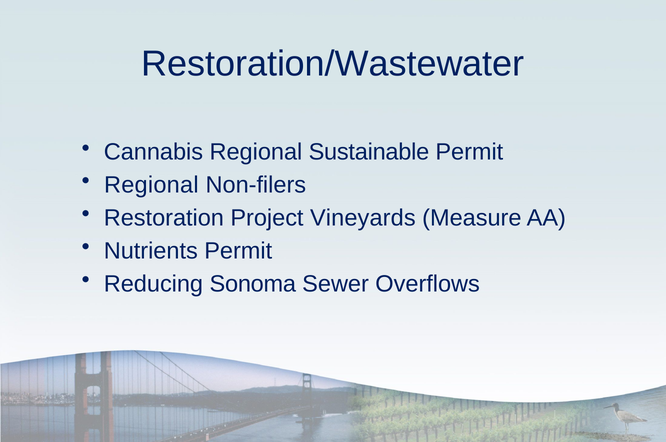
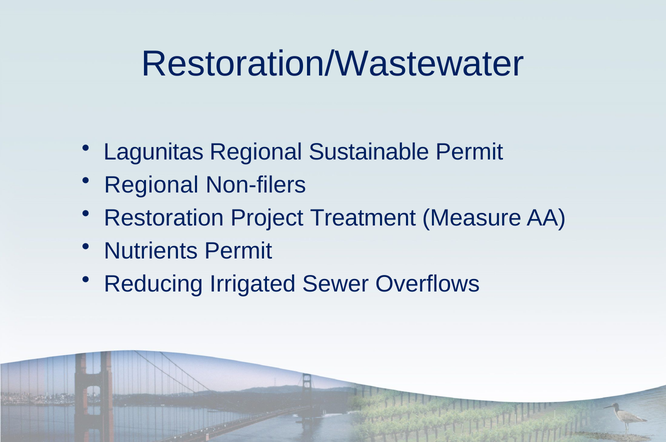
Cannabis: Cannabis -> Lagunitas
Vineyards: Vineyards -> Treatment
Sonoma: Sonoma -> Irrigated
